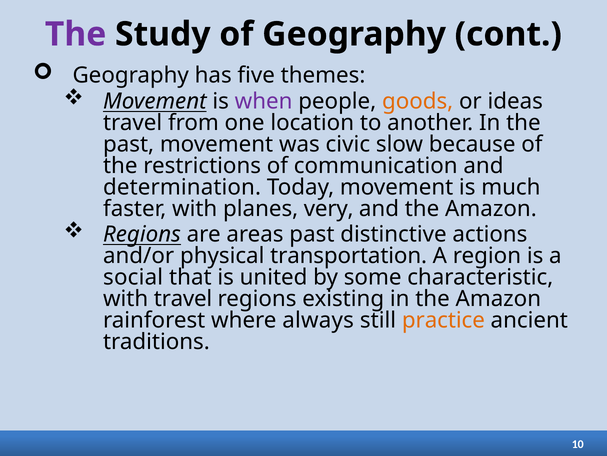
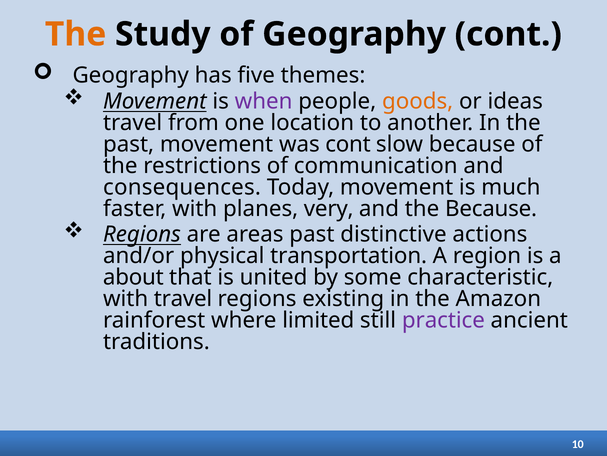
The at (76, 34) colour: purple -> orange
was civic: civic -> cont
determination: determination -> consequences
and the Amazon: Amazon -> Because
social: social -> about
always: always -> limited
practice colour: orange -> purple
